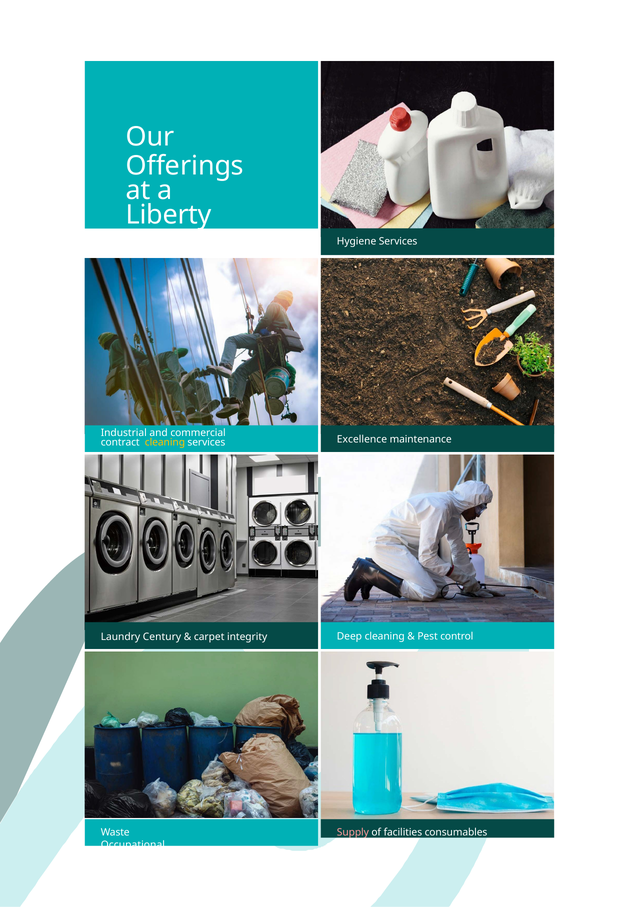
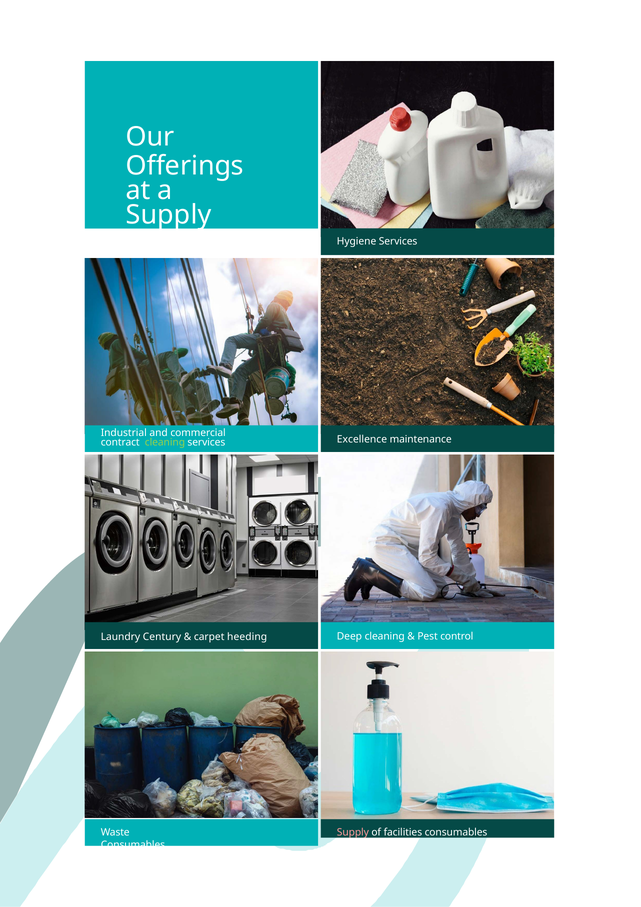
Liberty at (169, 215): Liberty -> Supply
cleaning at (165, 442) colour: yellow -> light green
integrity: integrity -> heeding
Occupational at (133, 845): Occupational -> Consumables
